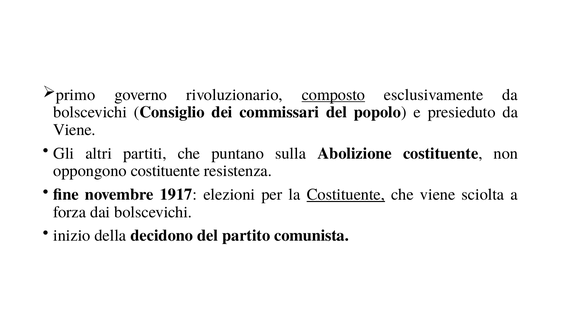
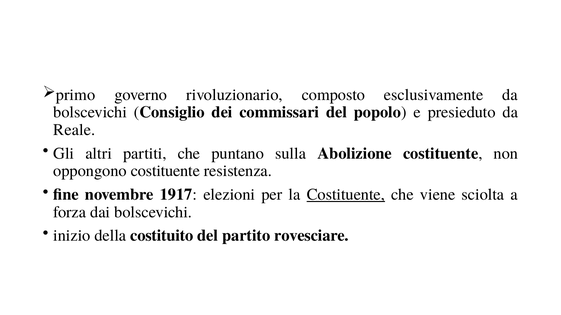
composto underline: present -> none
Viene at (74, 130): Viene -> Reale
decidono: decidono -> costituito
comunista: comunista -> rovesciare
